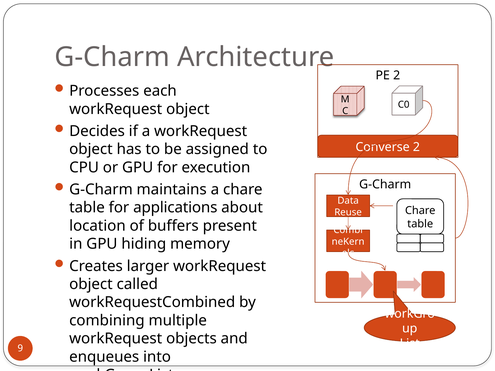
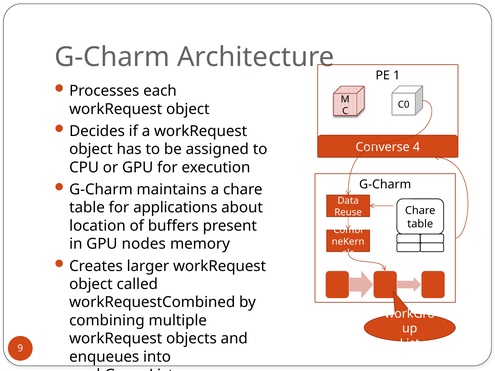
PE 2: 2 -> 1
Converse 2: 2 -> 4
hiding: hiding -> nodes
